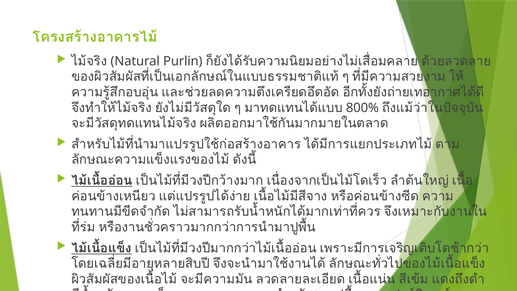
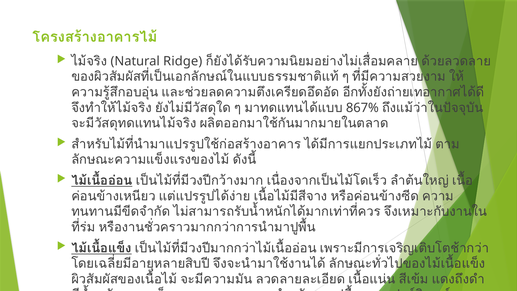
Purlin: Purlin -> Ridge
800%: 800% -> 867%
